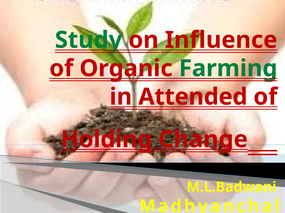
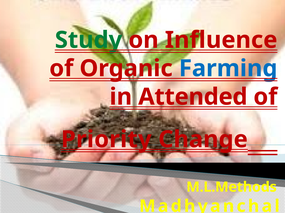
Farming colour: green -> blue
Holding: Holding -> Priority
M.L.Badwani: M.L.Badwani -> M.L.Methods
